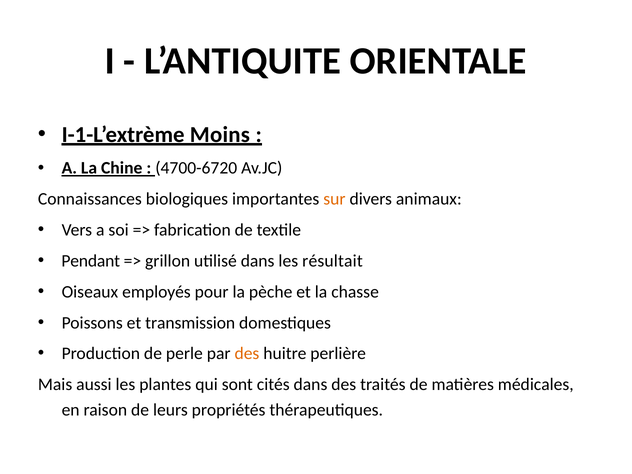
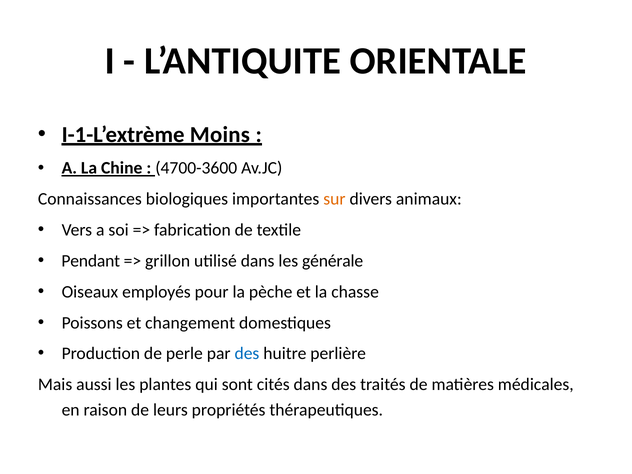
4700-6720: 4700-6720 -> 4700-3600
résultait: résultait -> générale
transmission: transmission -> changement
des at (247, 354) colour: orange -> blue
